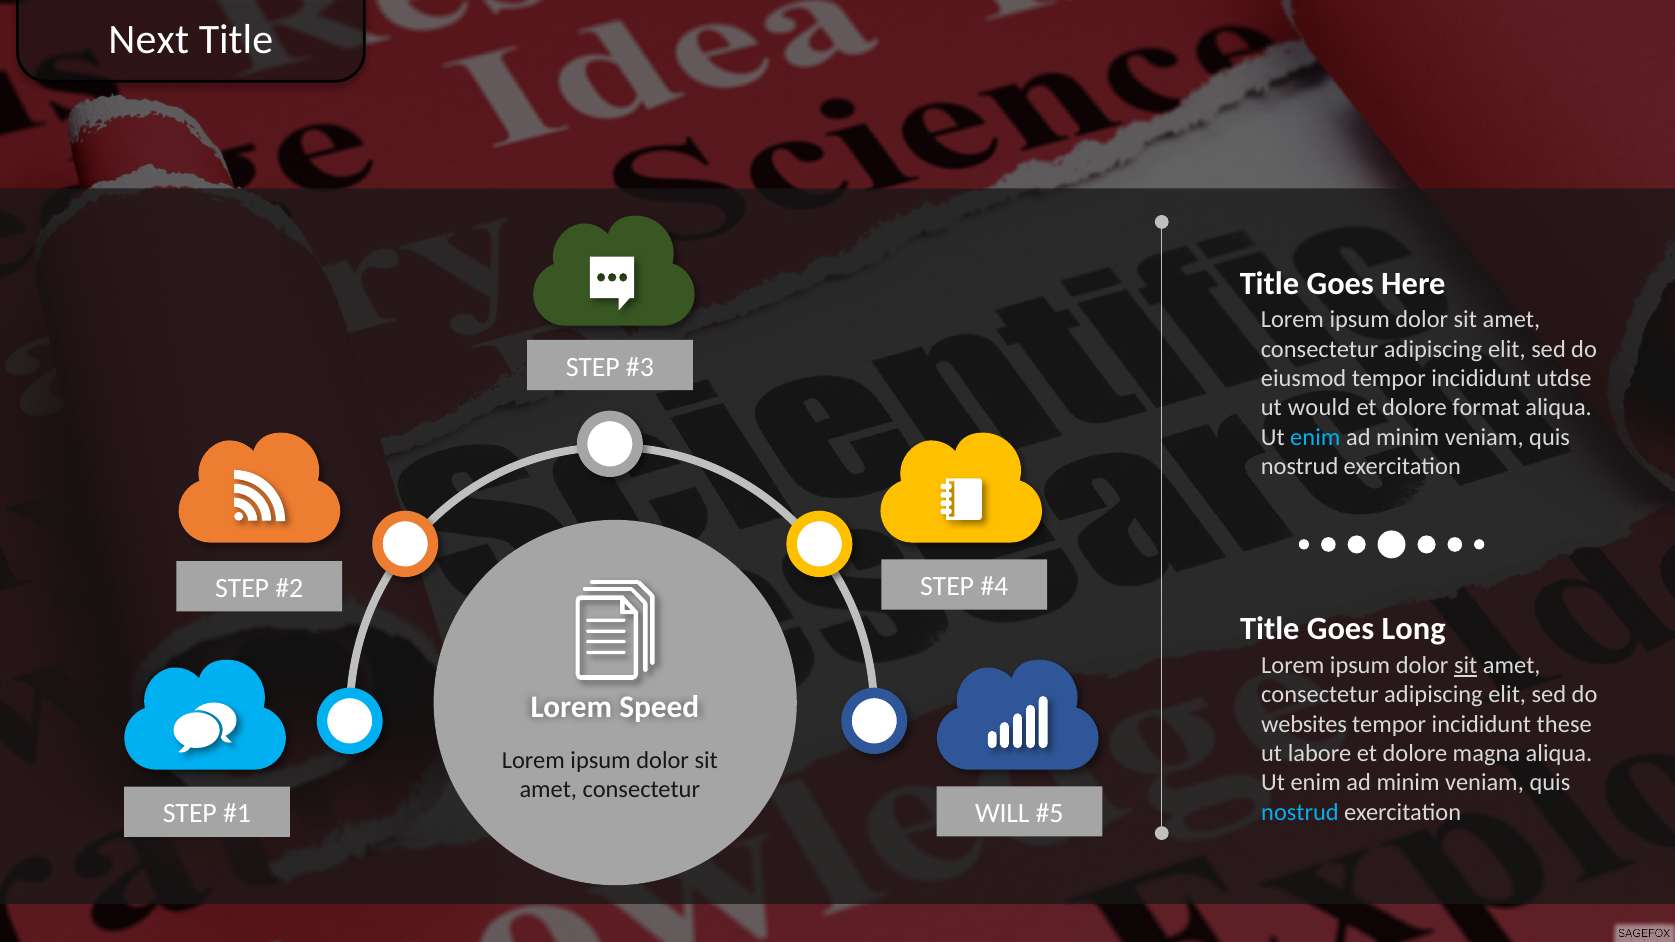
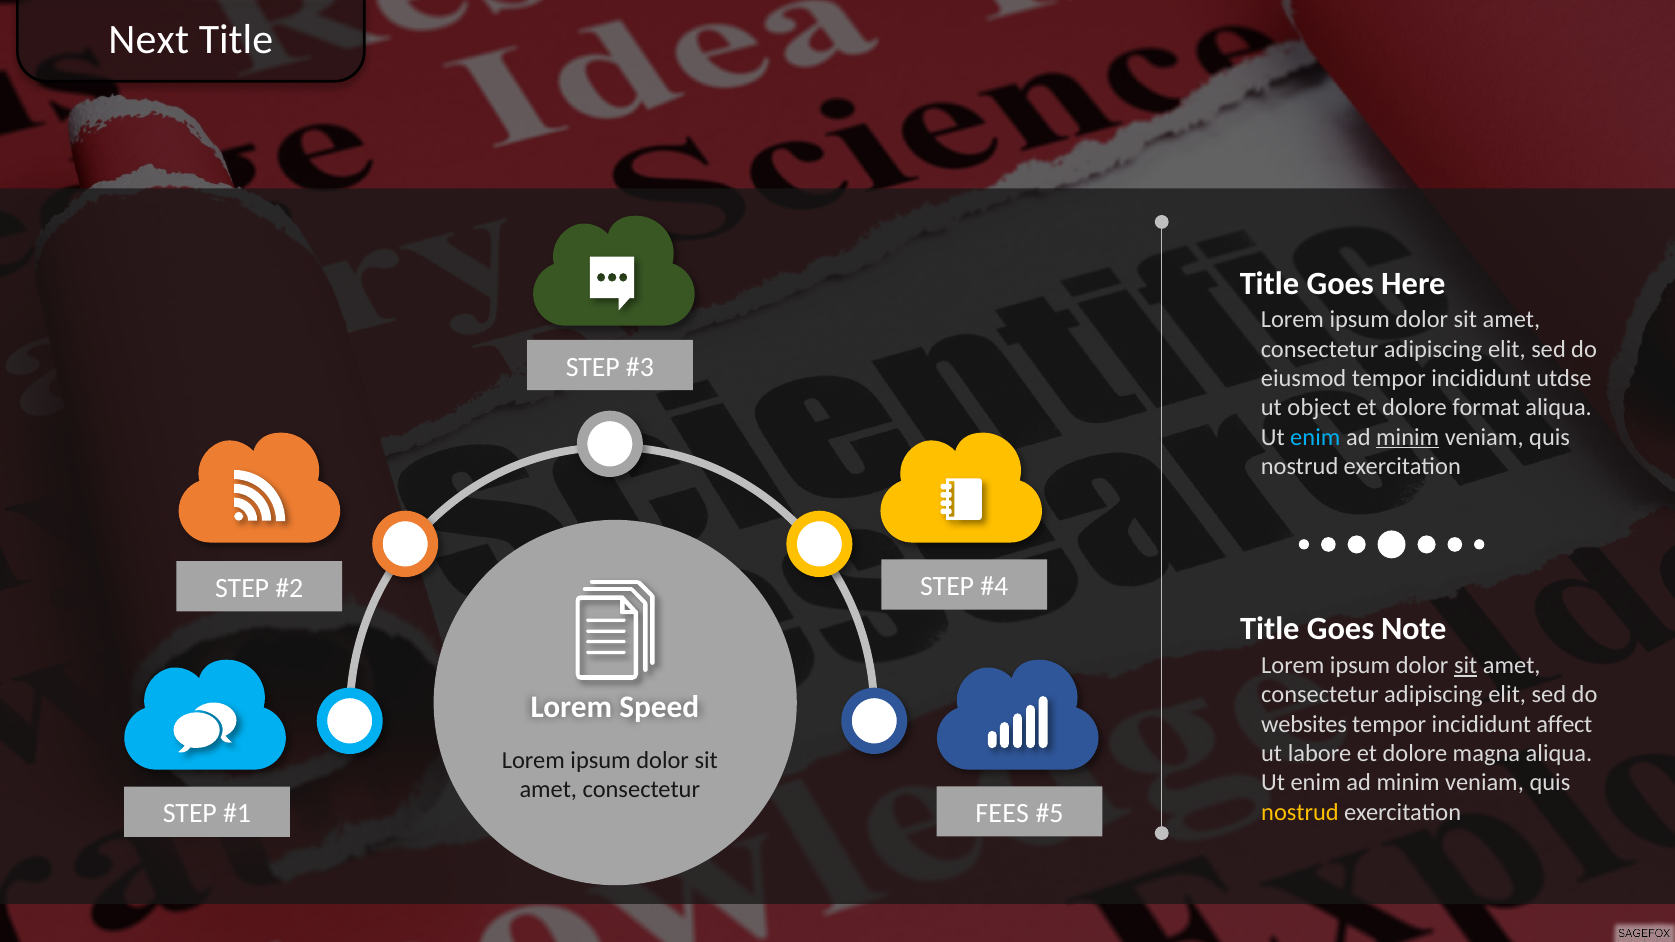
would: would -> object
minim at (1408, 437) underline: none -> present
Long: Long -> Note
these: these -> affect
WILL: WILL -> FEES
nostrud at (1300, 812) colour: light blue -> yellow
